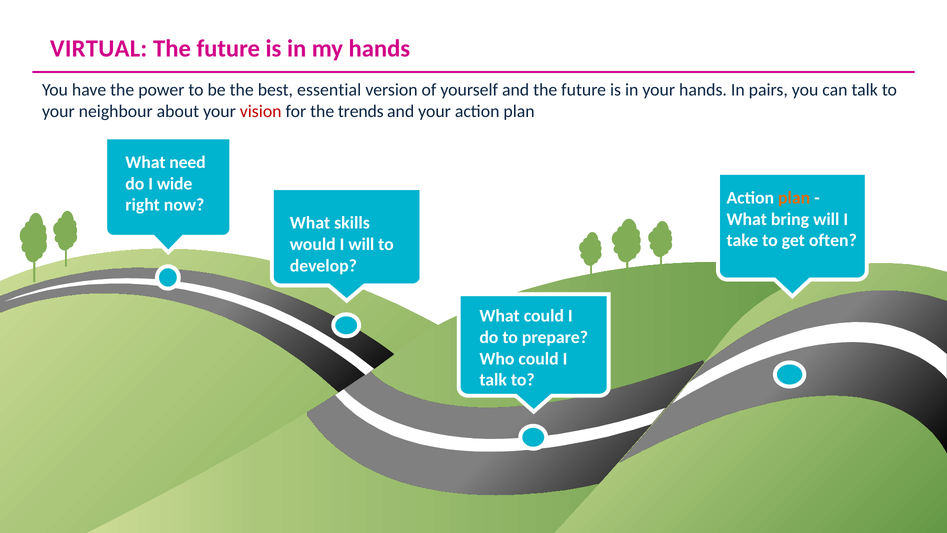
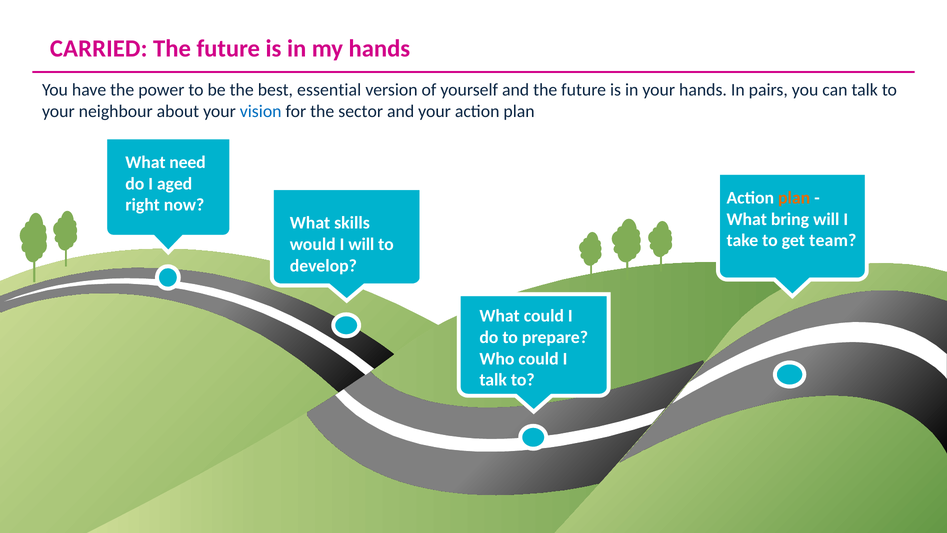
VIRTUAL: VIRTUAL -> CARRIED
vision colour: red -> blue
trends: trends -> sector
wide: wide -> aged
often: often -> team
